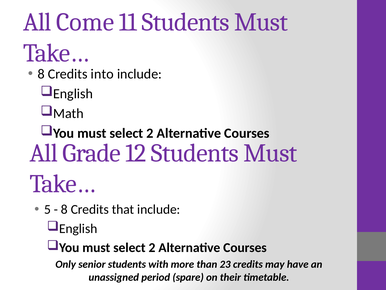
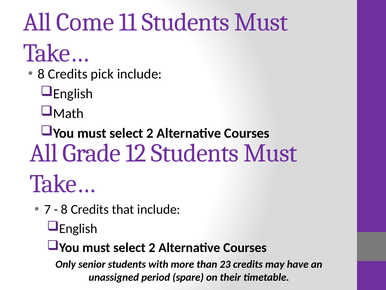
into: into -> pick
5: 5 -> 7
